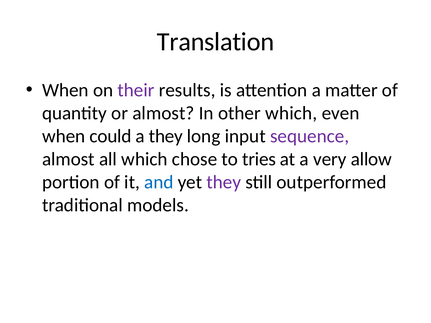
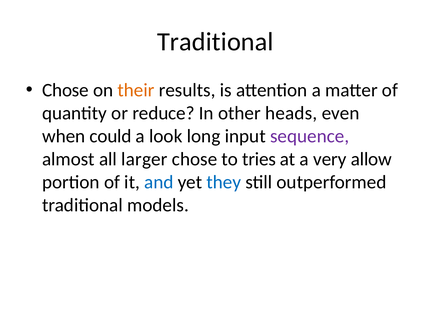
Translation at (216, 42): Translation -> Traditional
When at (65, 90): When -> Chose
their colour: purple -> orange
or almost: almost -> reduce
other which: which -> heads
a they: they -> look
all which: which -> larger
they at (224, 182) colour: purple -> blue
